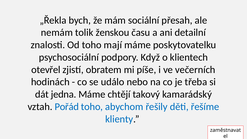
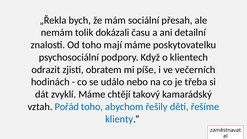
ženskou: ženskou -> dokázali
otevřel: otevřel -> odrazit
jedna: jedna -> zvyklí
